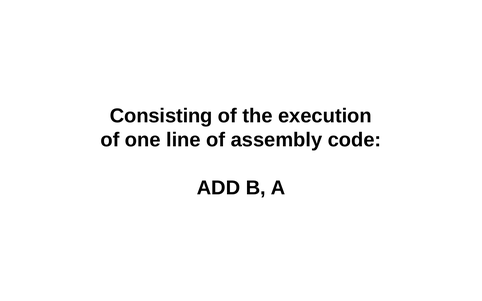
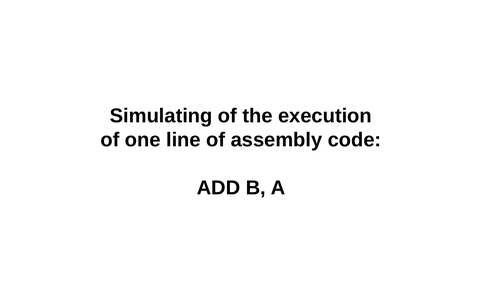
Consisting: Consisting -> Simulating
